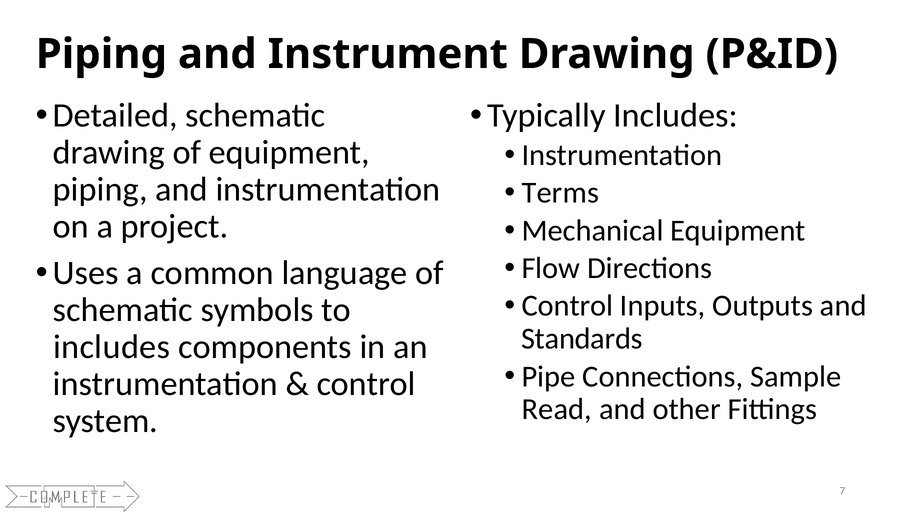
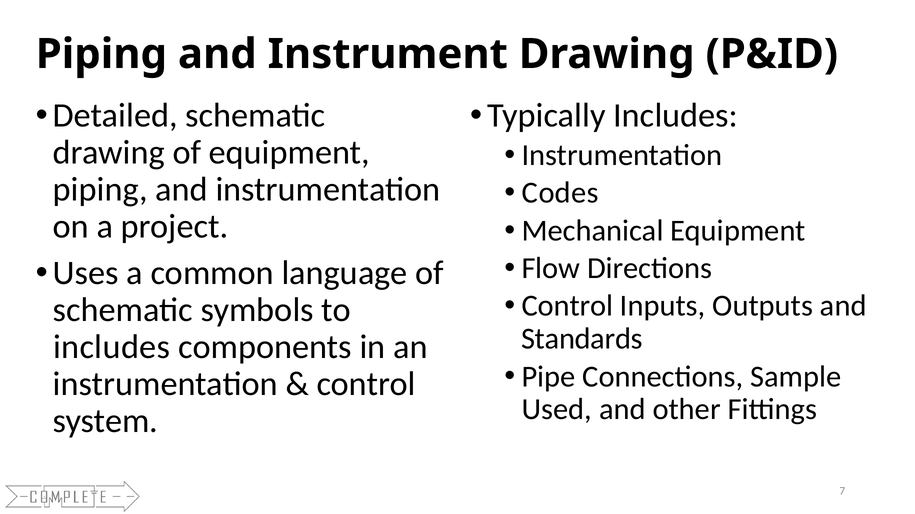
Terms: Terms -> Codes
Read: Read -> Used
